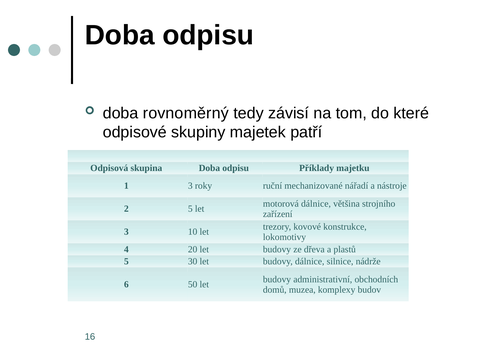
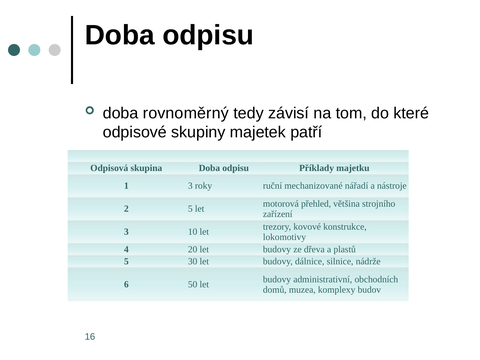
motorová dálnice: dálnice -> přehled
